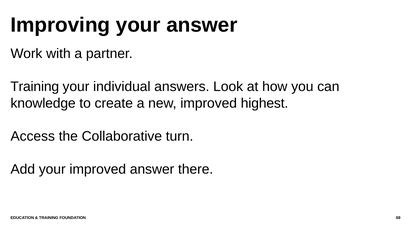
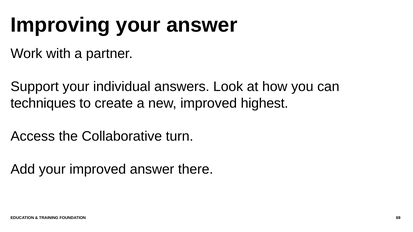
Training at (35, 87): Training -> Support
knowledge: knowledge -> techniques
